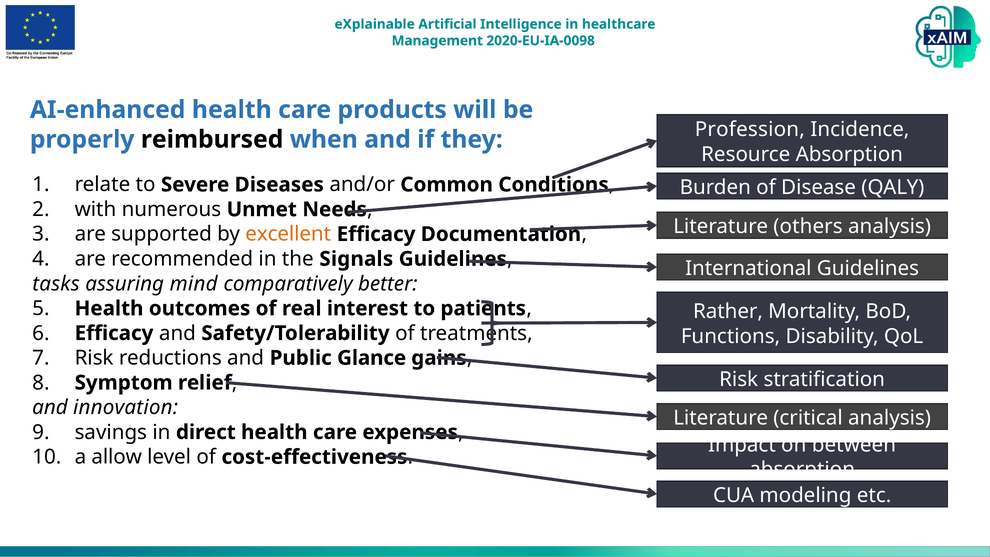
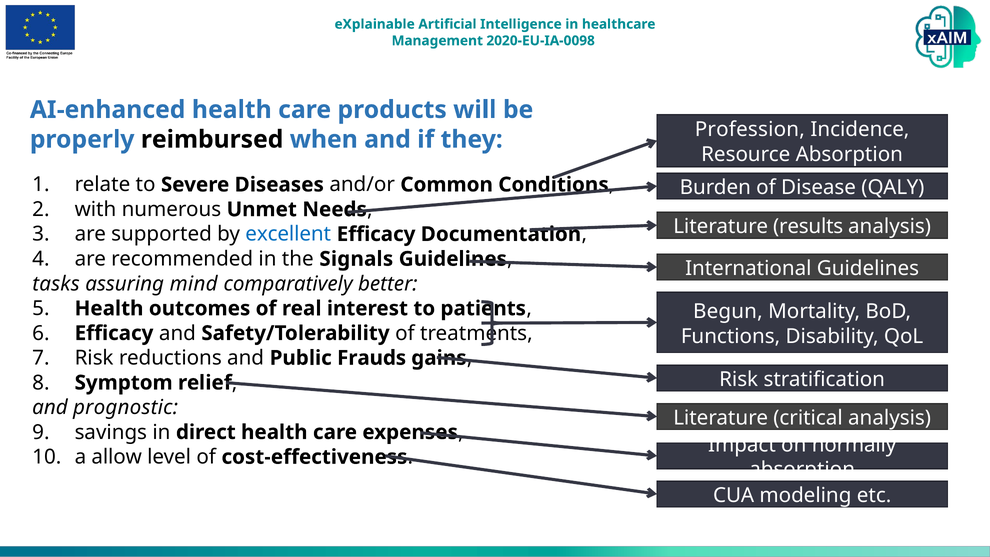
others: others -> results
excellent colour: orange -> blue
Rather: Rather -> Begun
Glance: Glance -> Frauds
innovation: innovation -> prognostic
between: between -> normally
